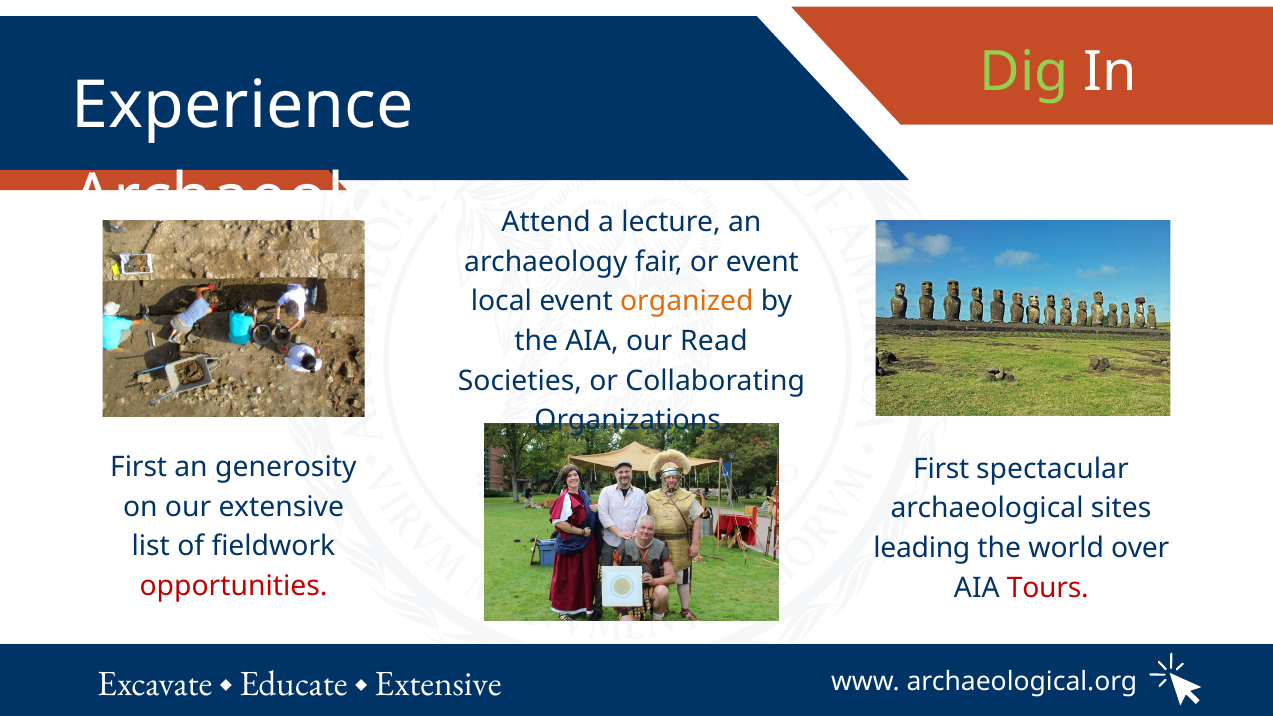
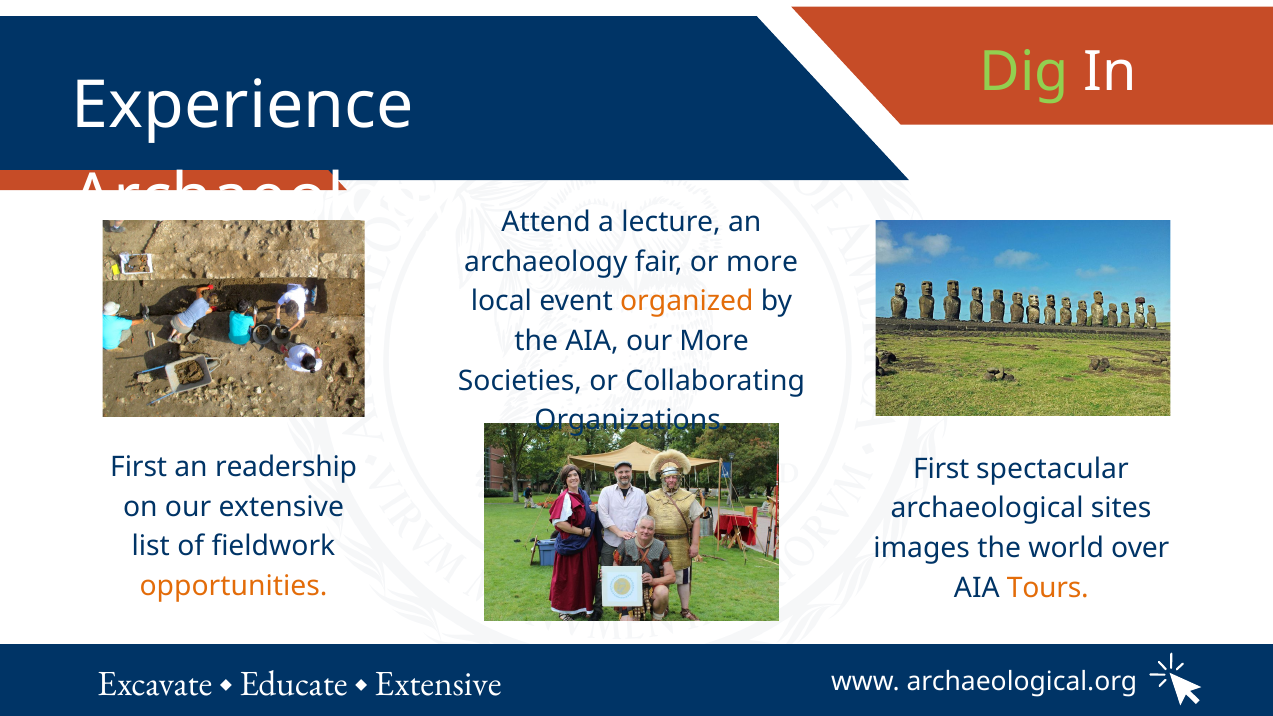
or event: event -> more
our Read: Read -> More
generosity: generosity -> readership
leading: leading -> images
opportunities colour: red -> orange
Tours colour: red -> orange
